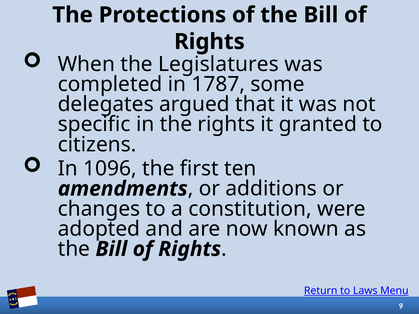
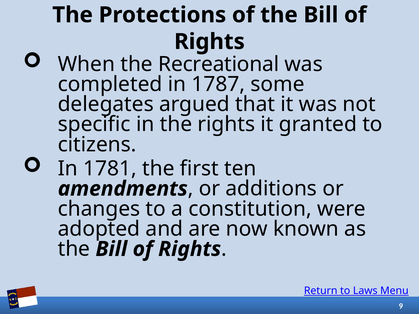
Legislatures: Legislatures -> Recreational
1096: 1096 -> 1781
